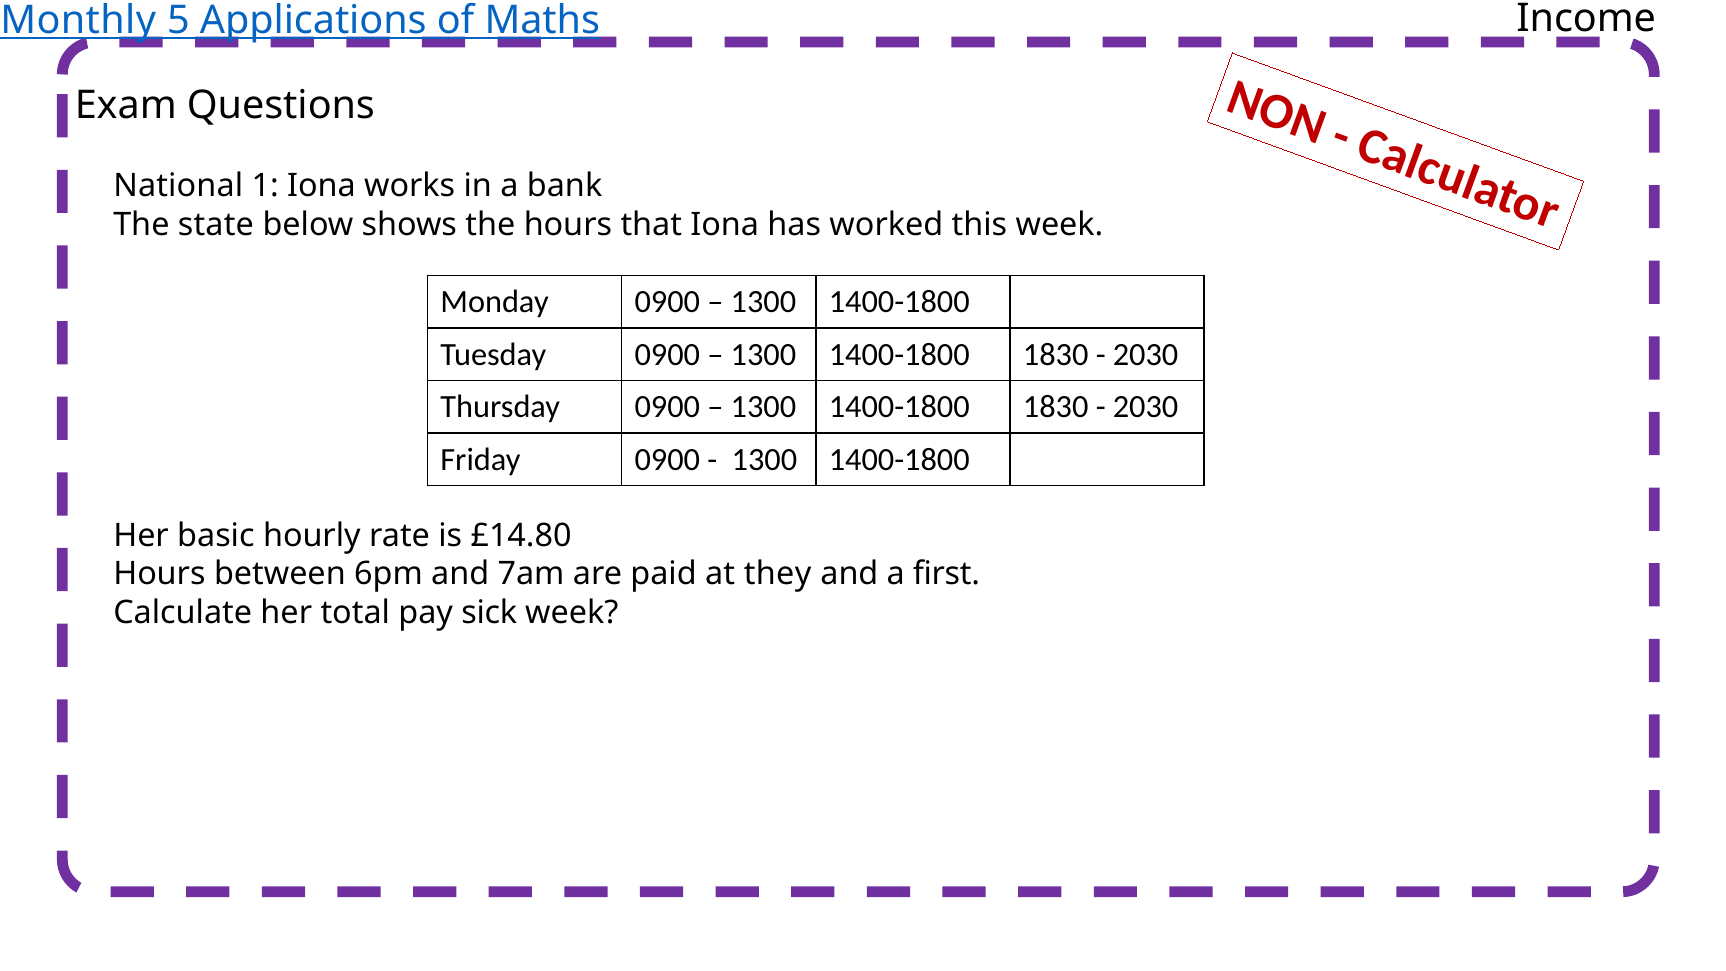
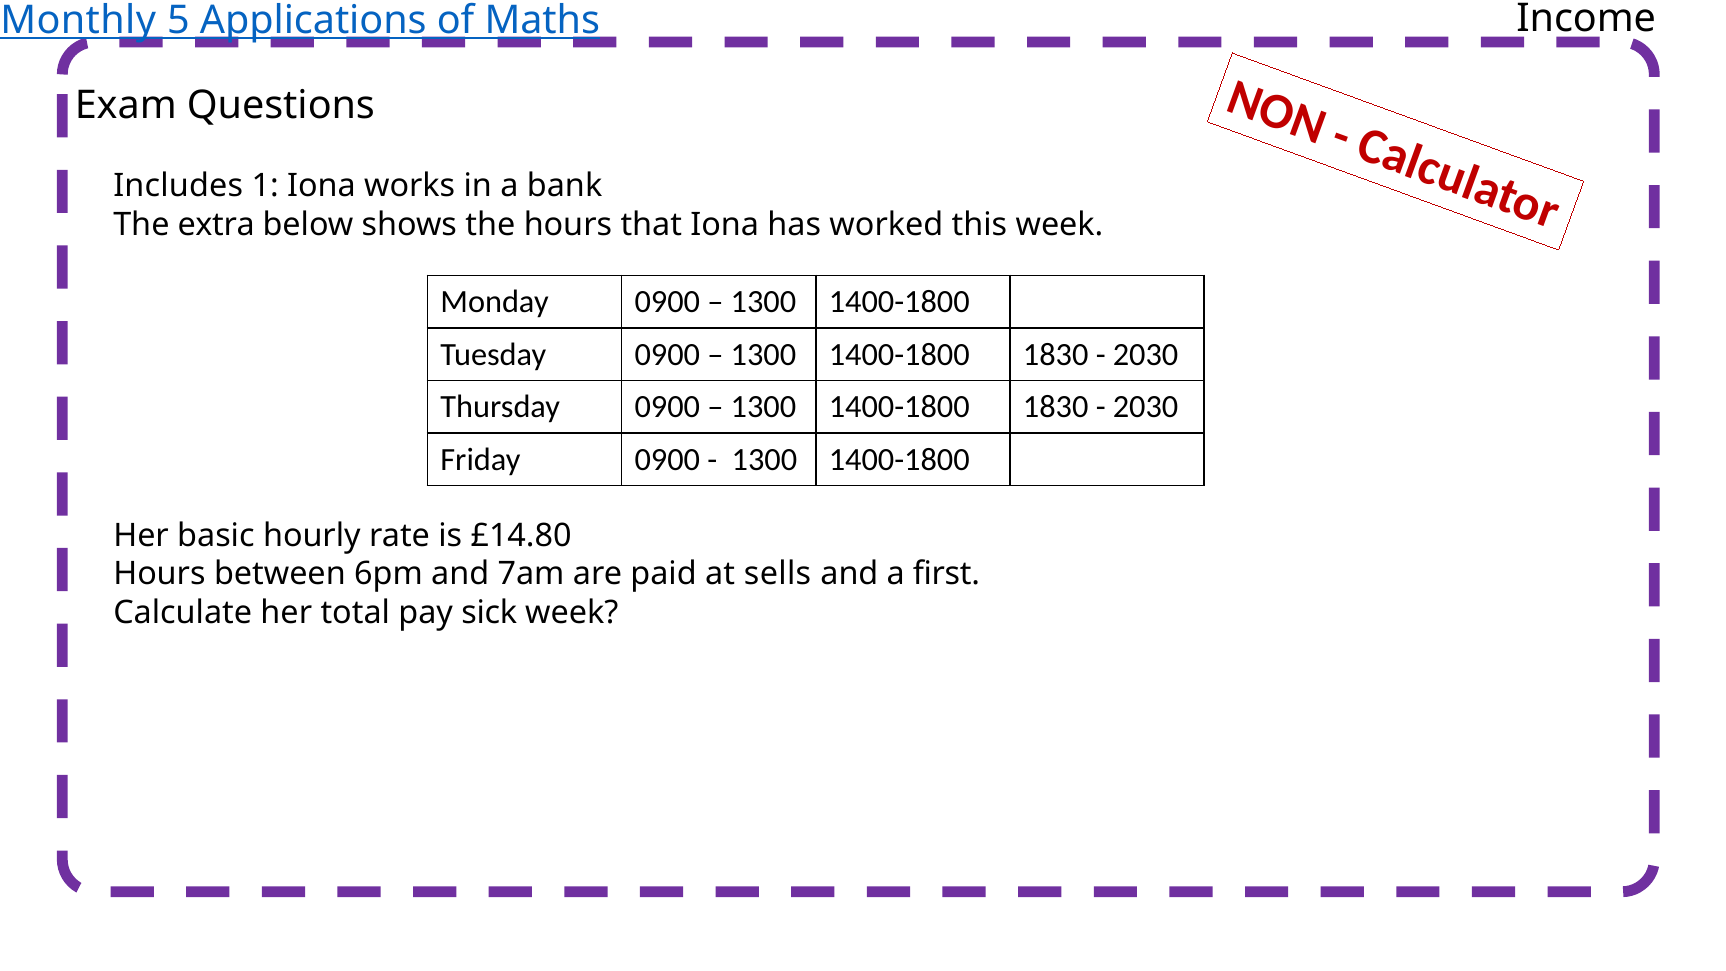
National: National -> Includes
state: state -> extra
they: they -> sells
